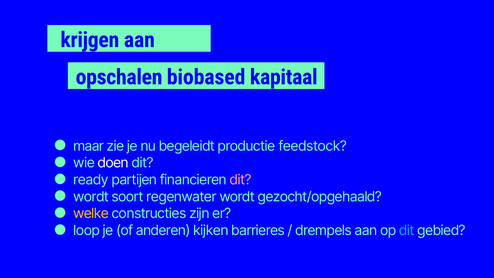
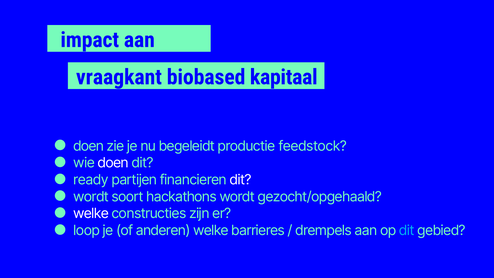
krijgen: krijgen -> impact
opschalen: opschalen -> vraagkant
maar at (89, 146): maar -> doen
dit at (241, 180) colour: pink -> white
regenwater: regenwater -> hackathons
welke at (91, 214) colour: yellow -> white
anderen kijken: kijken -> welke
